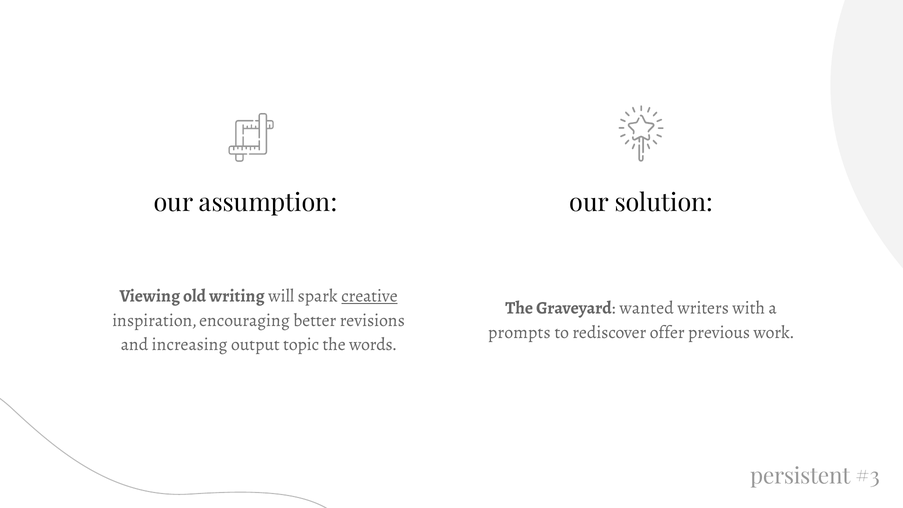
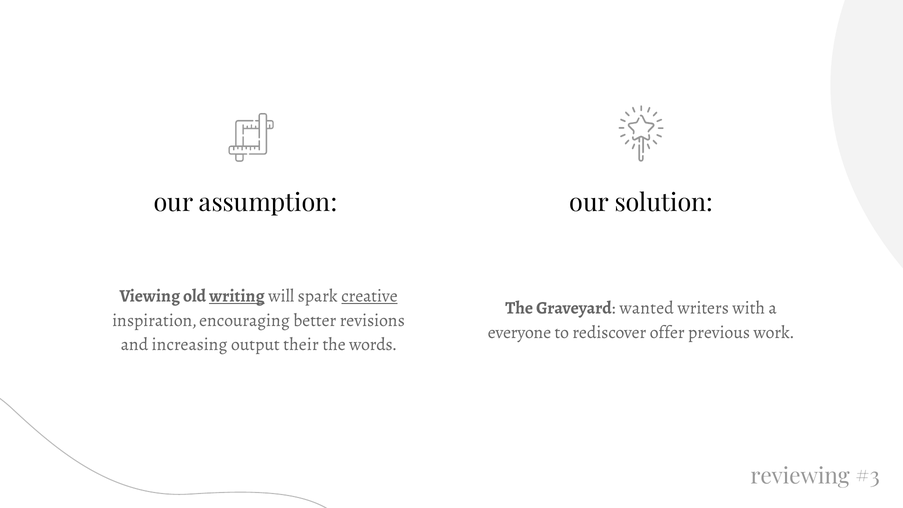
writing underline: none -> present
prompts: prompts -> everyone
topic: topic -> their
persistent: persistent -> reviewing
